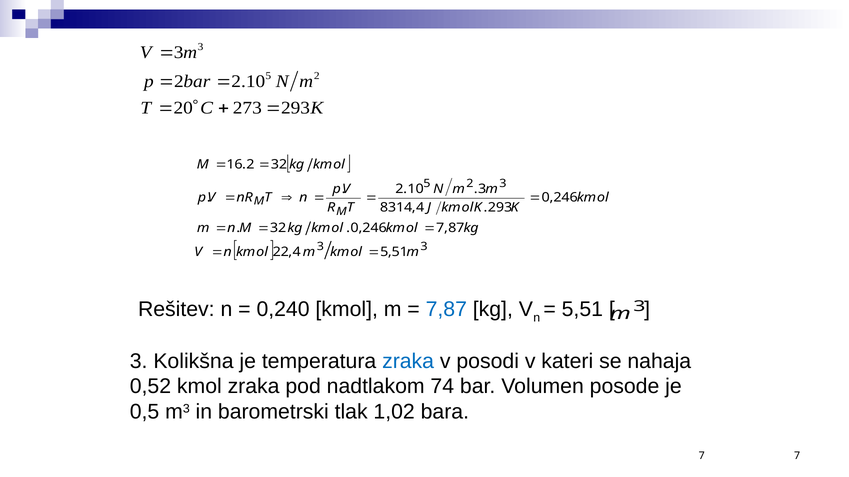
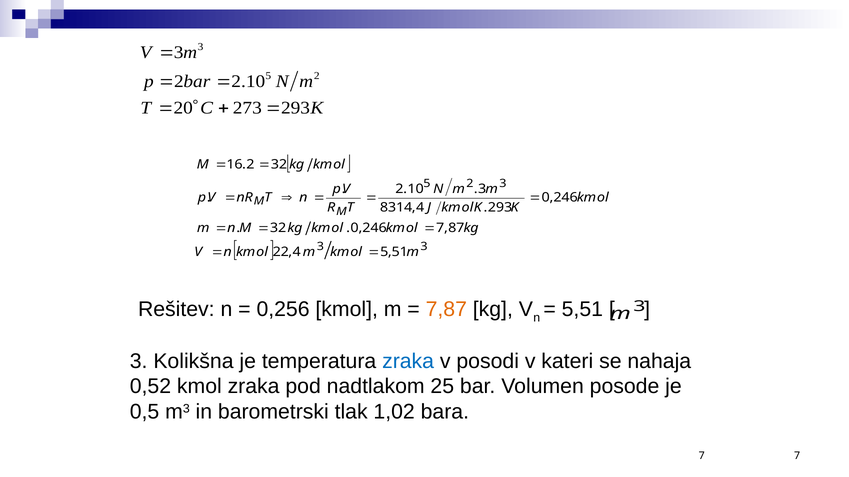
0,240: 0,240 -> 0,256
7,87 colour: blue -> orange
74: 74 -> 25
